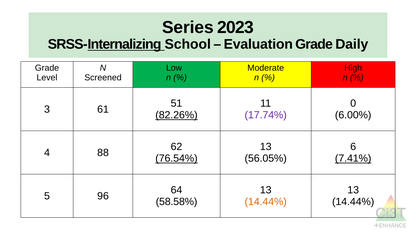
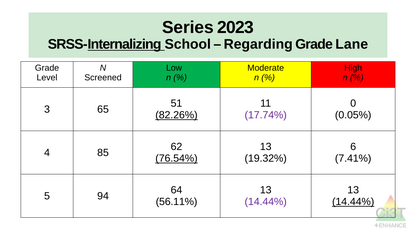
Evaluation: Evaluation -> Regarding
Daily: Daily -> Lane
61: 61 -> 65
6.00%: 6.00% -> 0.05%
88: 88 -> 85
56.05%: 56.05% -> 19.32%
7.41% underline: present -> none
96: 96 -> 94
58.58%: 58.58% -> 56.11%
14.44% at (266, 202) colour: orange -> purple
14.44% at (353, 202) underline: none -> present
